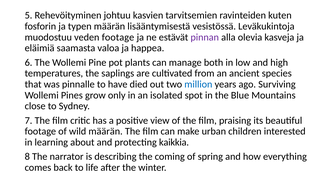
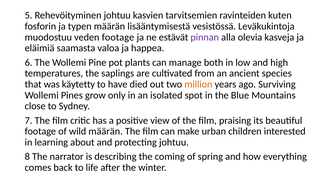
pinnalle: pinnalle -> käytetty
million colour: blue -> orange
protecting kaikkia: kaikkia -> johtuu
